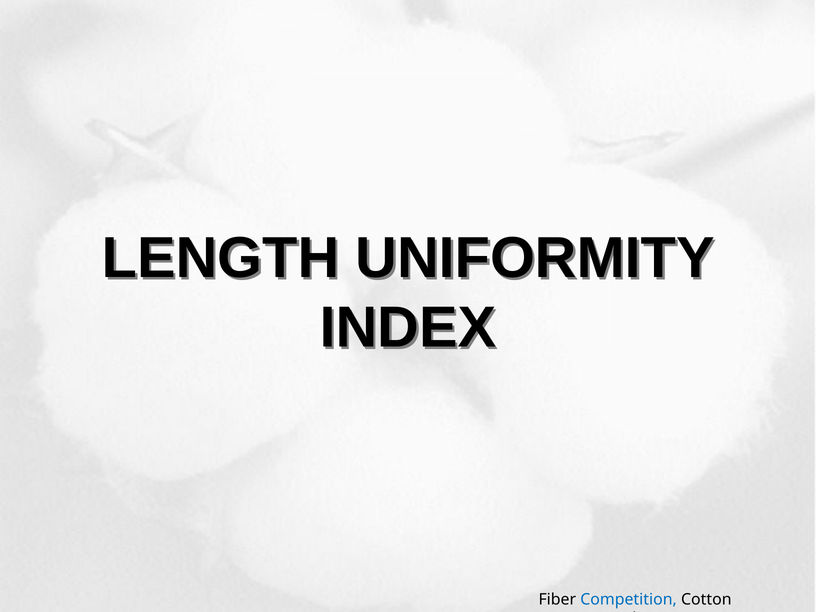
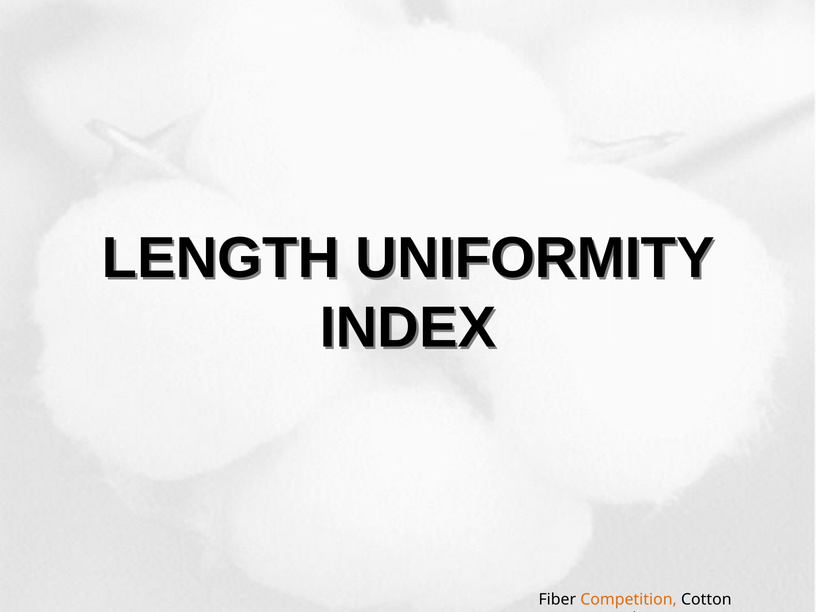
Competition colour: blue -> orange
